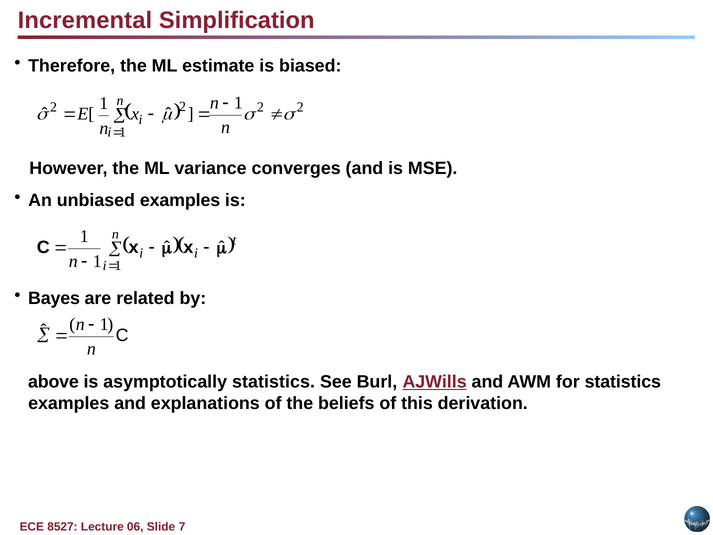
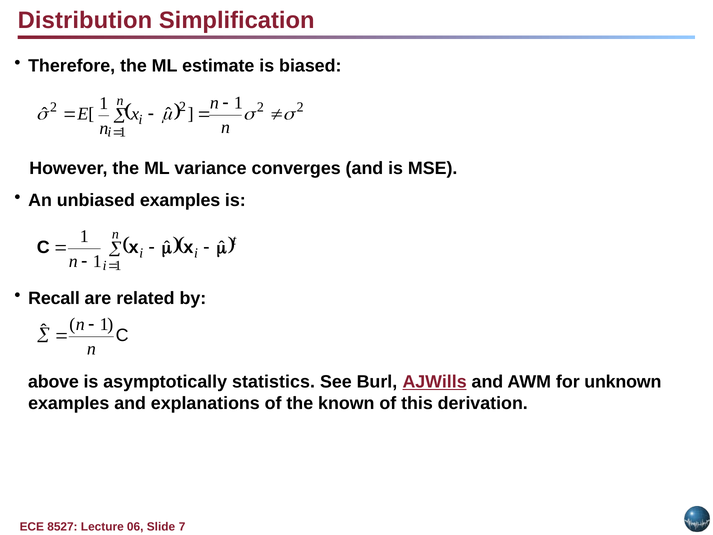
Incremental: Incremental -> Distribution
Bayes: Bayes -> Recall
for statistics: statistics -> unknown
beliefs: beliefs -> known
